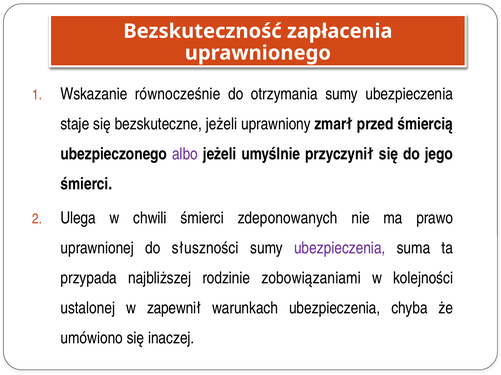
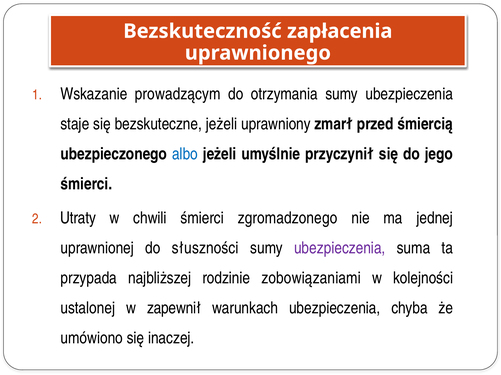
równocześnie: równocześnie -> prowadzącym
albo colour: purple -> blue
Ulega: Ulega -> Utraty
zdeponowanych: zdeponowanych -> zgromadzonego
prawo: prawo -> jednej
